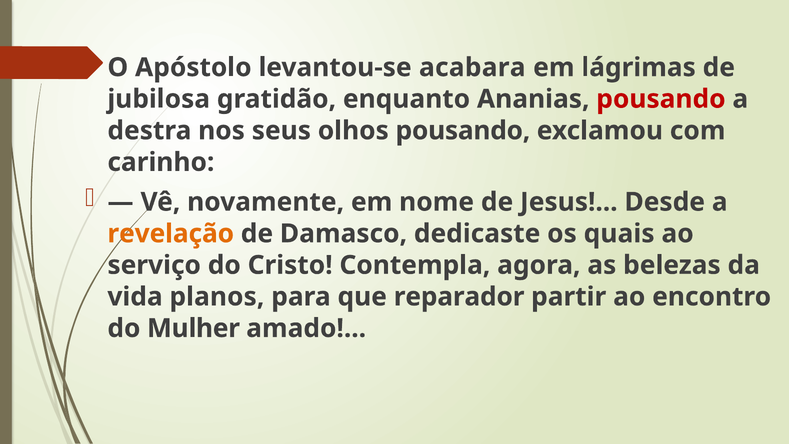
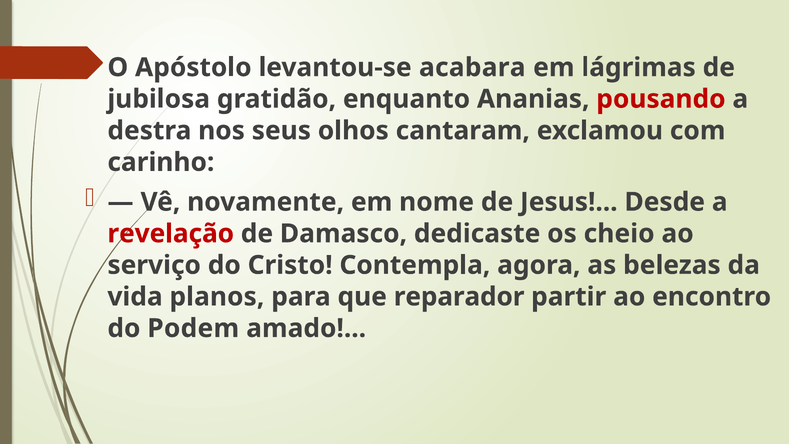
olhos pousando: pousando -> cantaram
revelação colour: orange -> red
quais: quais -> cheio
Mulher: Mulher -> Podem
